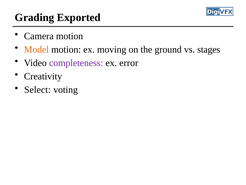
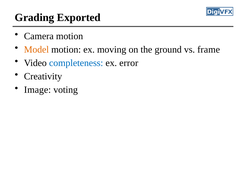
stages: stages -> frame
completeness colour: purple -> blue
Select: Select -> Image
